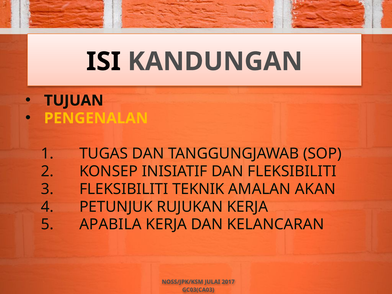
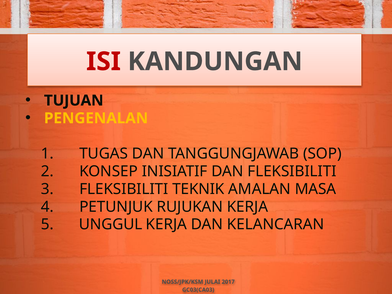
ISI colour: black -> red
AKAN: AKAN -> MASA
APABILA: APABILA -> UNGGUL
